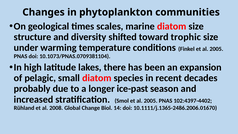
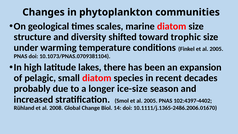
ice-past: ice-past -> ice-size
